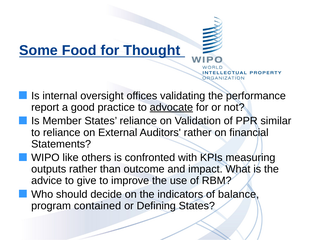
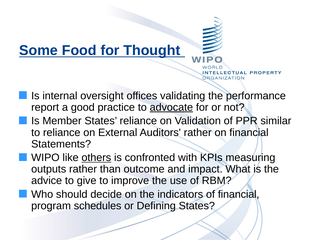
others underline: none -> present
of balance: balance -> financial
contained: contained -> schedules
